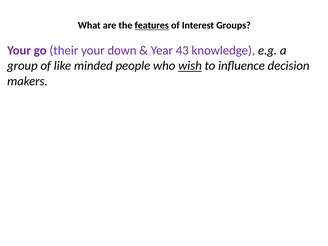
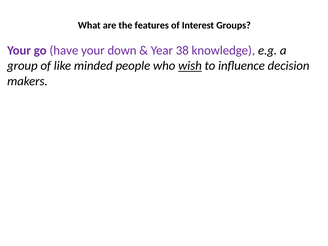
features underline: present -> none
their: their -> have
43: 43 -> 38
